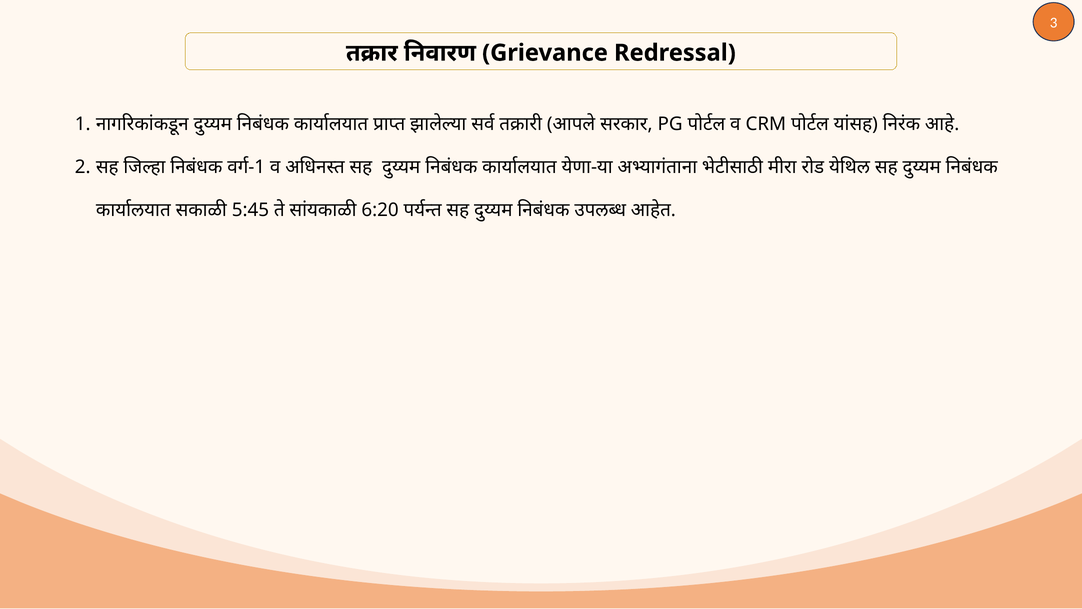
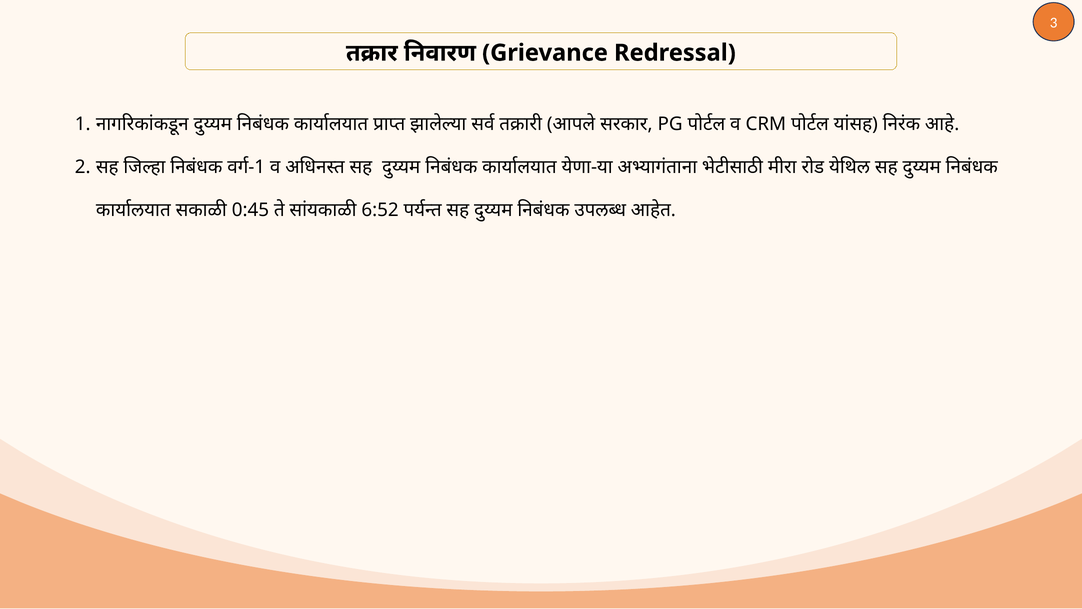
5:45: 5:45 -> 0:45
6:20: 6:20 -> 6:52
